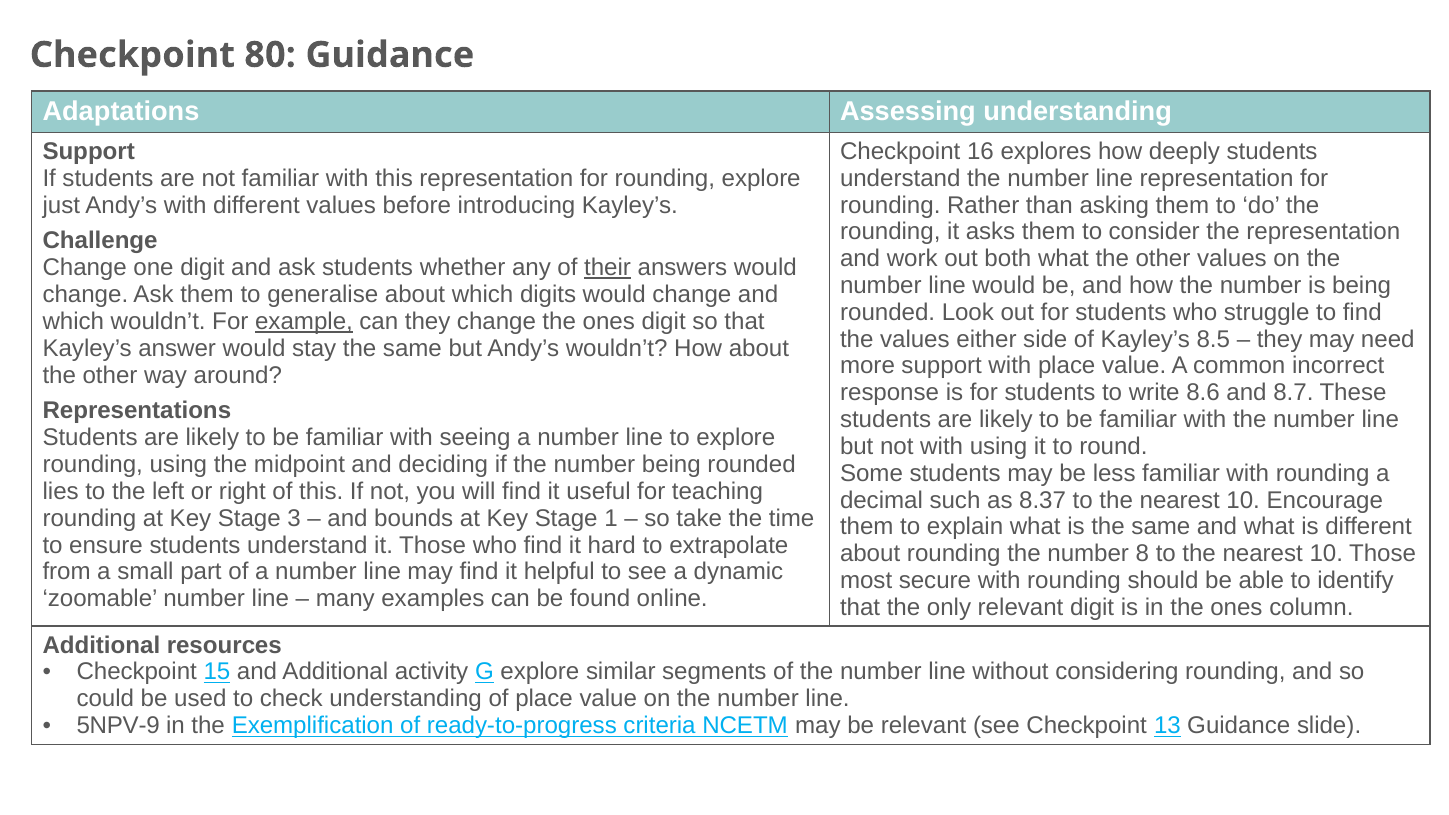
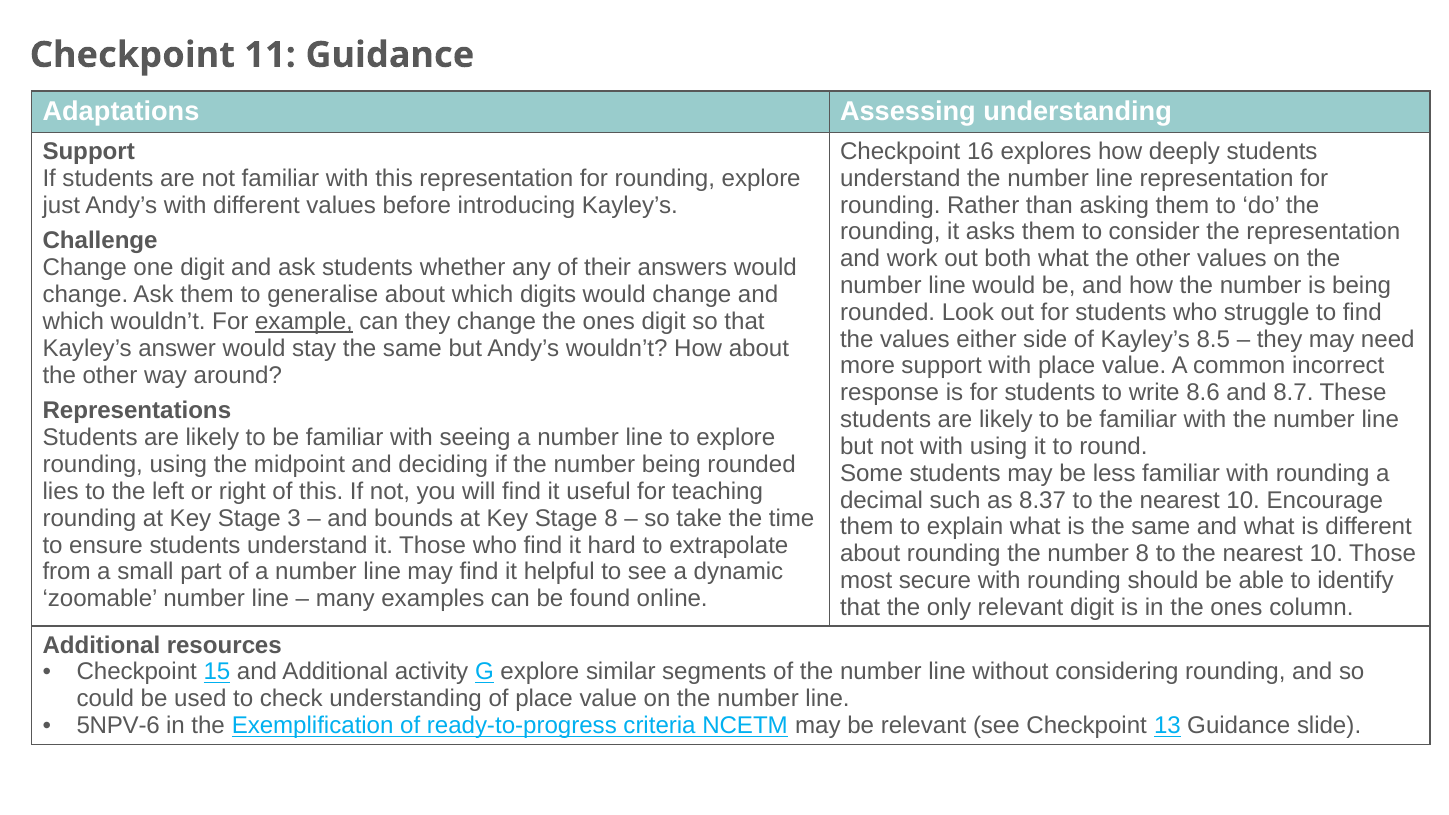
80: 80 -> 11
their underline: present -> none
Stage 1: 1 -> 8
5NPV-9: 5NPV-9 -> 5NPV-6
